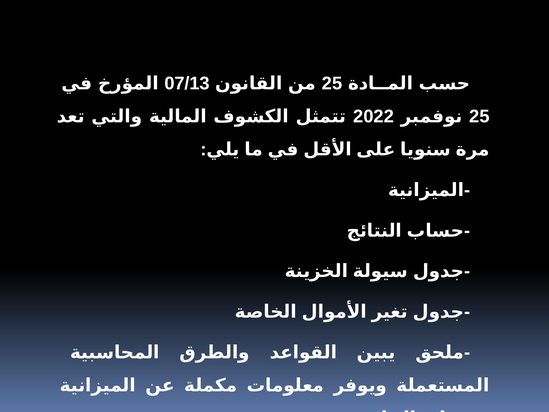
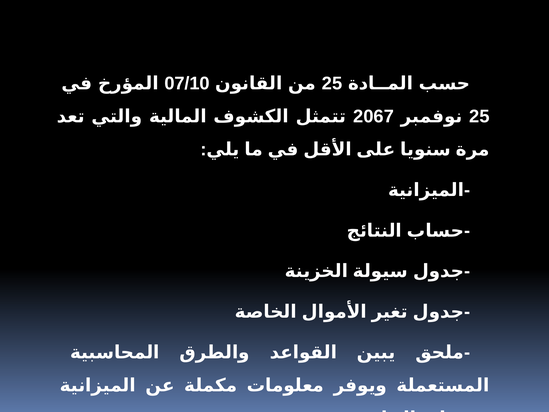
07/13: 07/13 -> 07/10
2022: 2022 -> 2067
